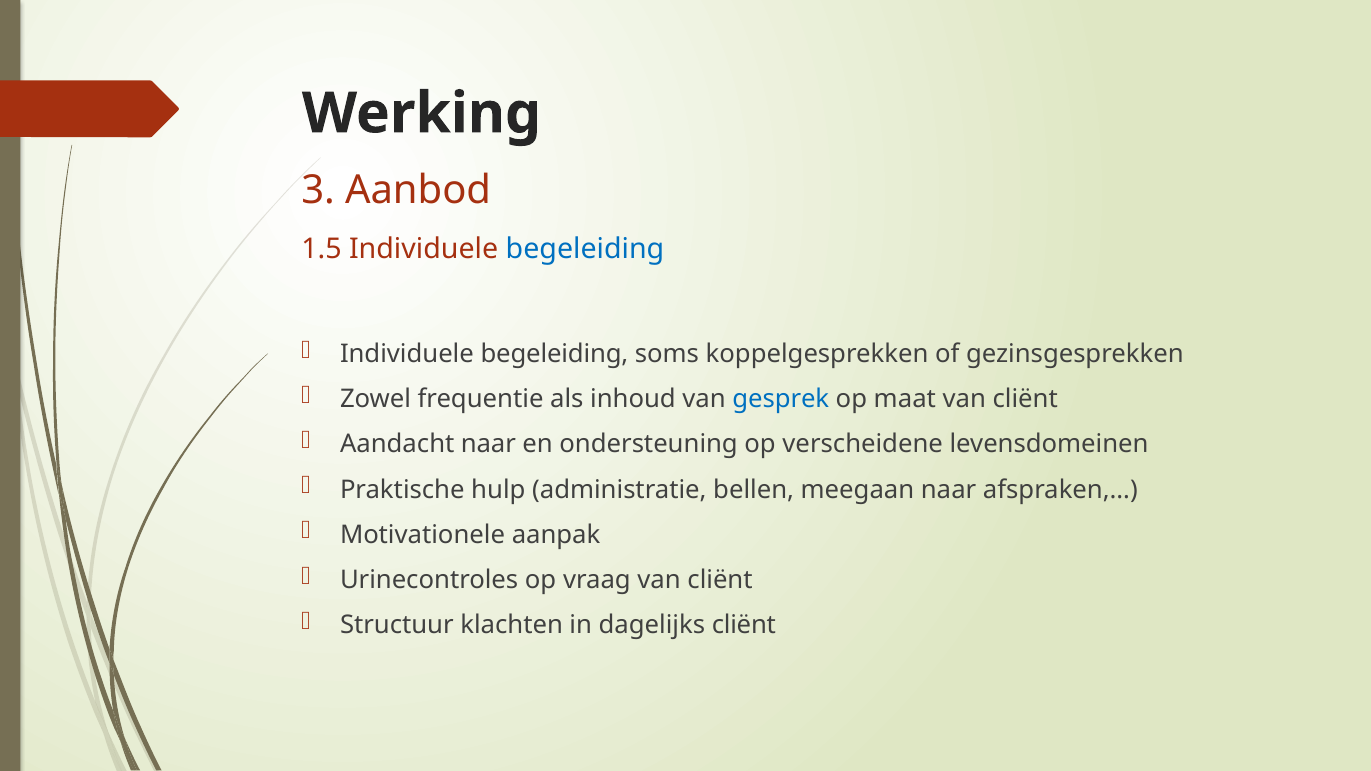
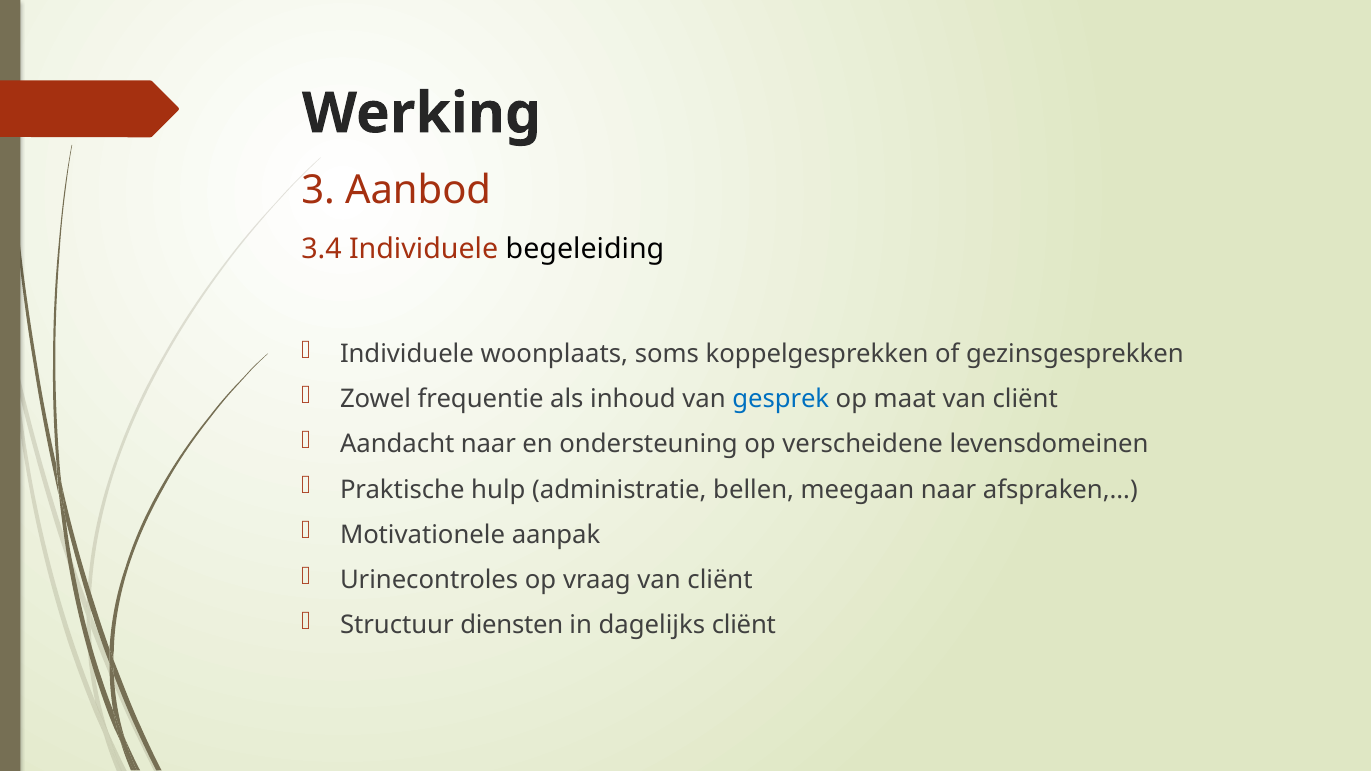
1.5: 1.5 -> 3.4
begeleiding at (585, 249) colour: blue -> black
begeleiding at (554, 354): begeleiding -> woonplaats
klachten: klachten -> diensten
